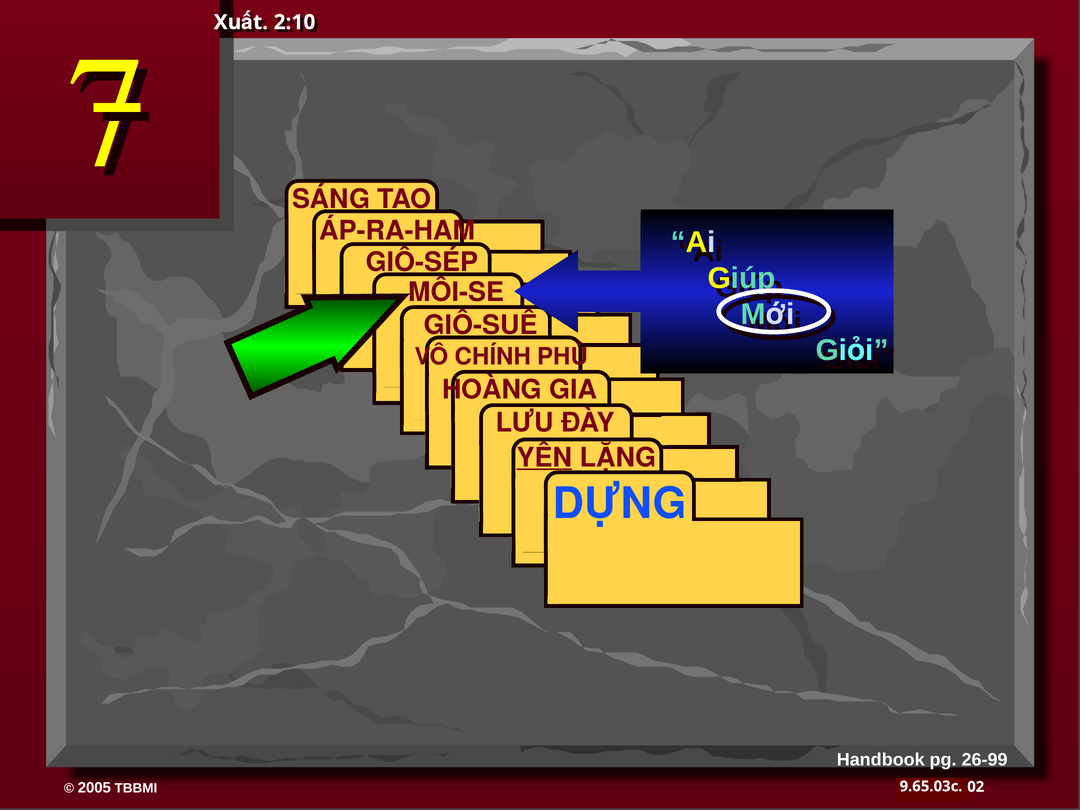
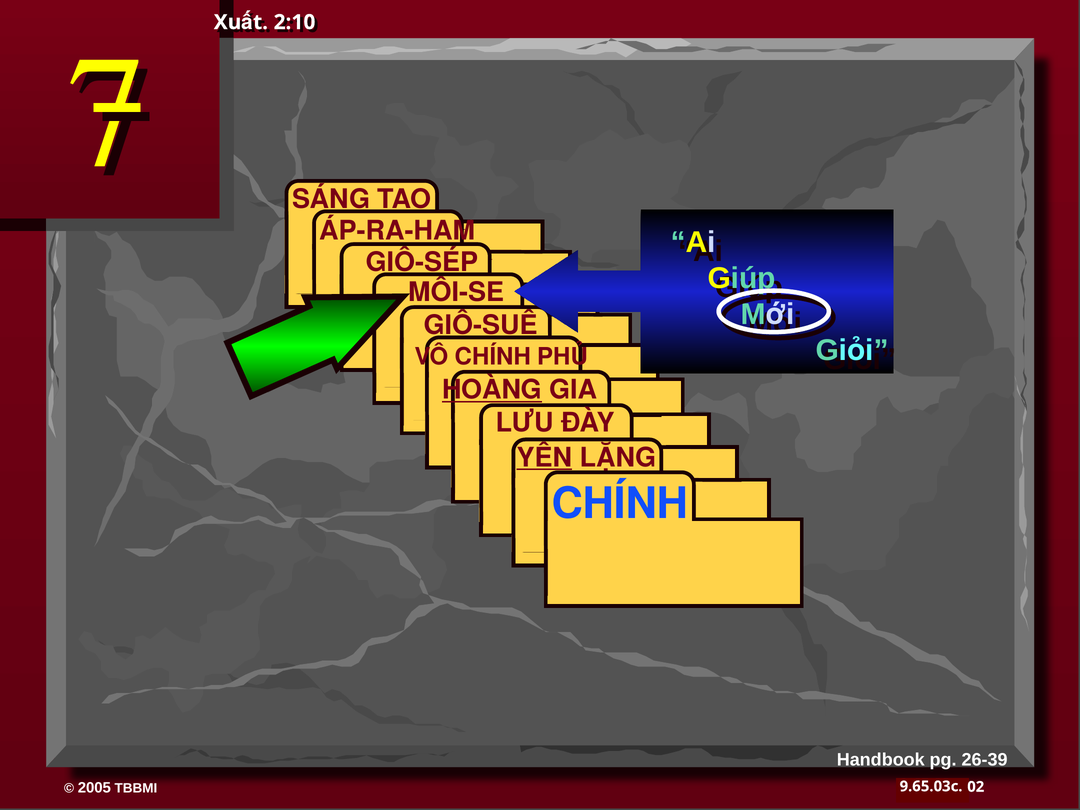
HOÀNG underline: none -> present
DỰNG at (620, 504): DỰNG -> CHÍNH
26-99: 26-99 -> 26-39
